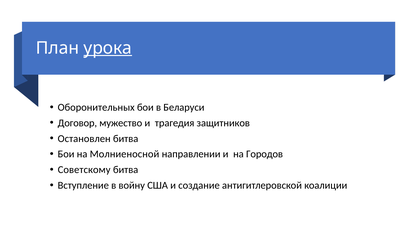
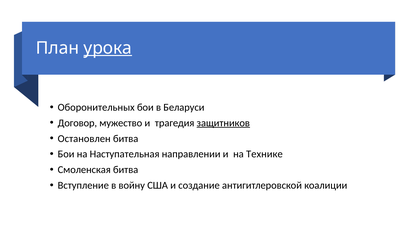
защитников underline: none -> present
Молниеносной: Молниеносной -> Наступательная
Городов: Городов -> Технике
Советскому: Советскому -> Смоленская
